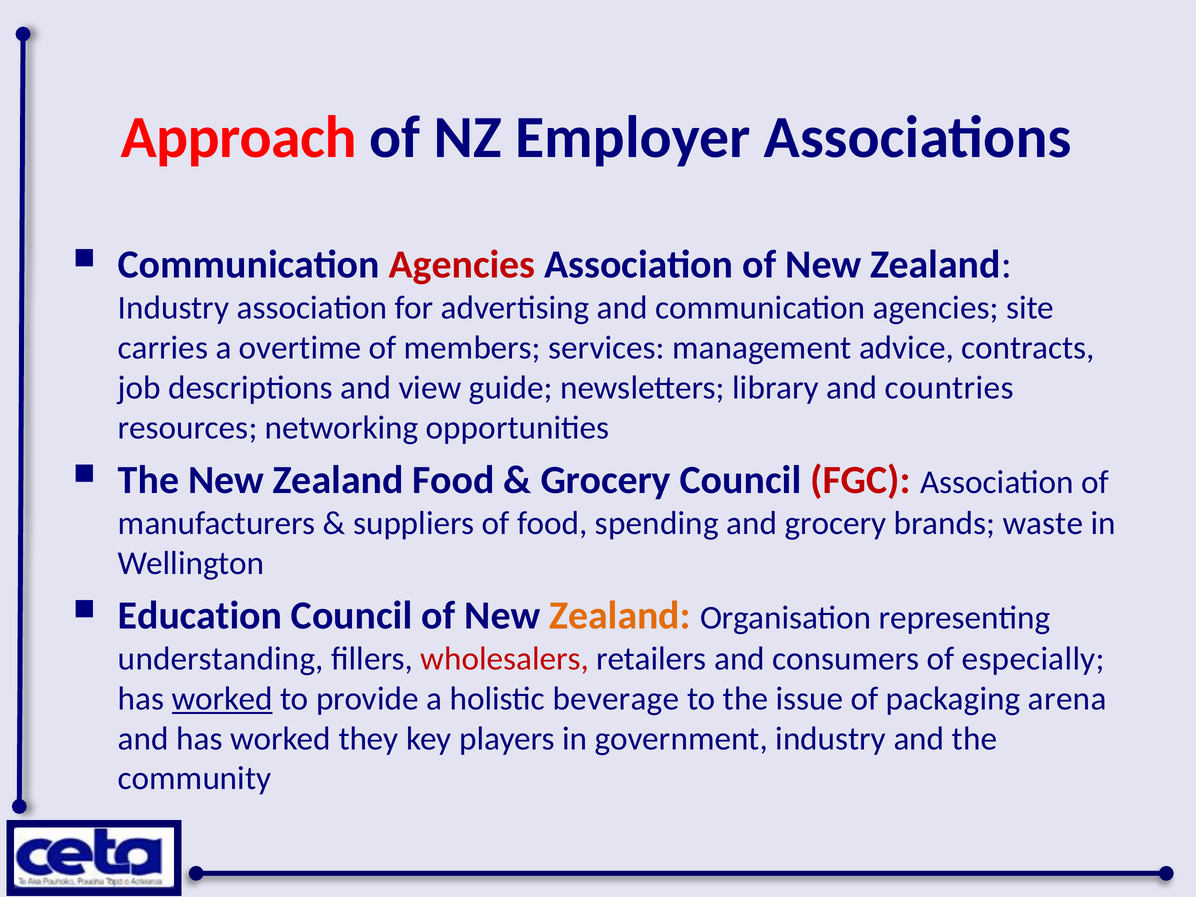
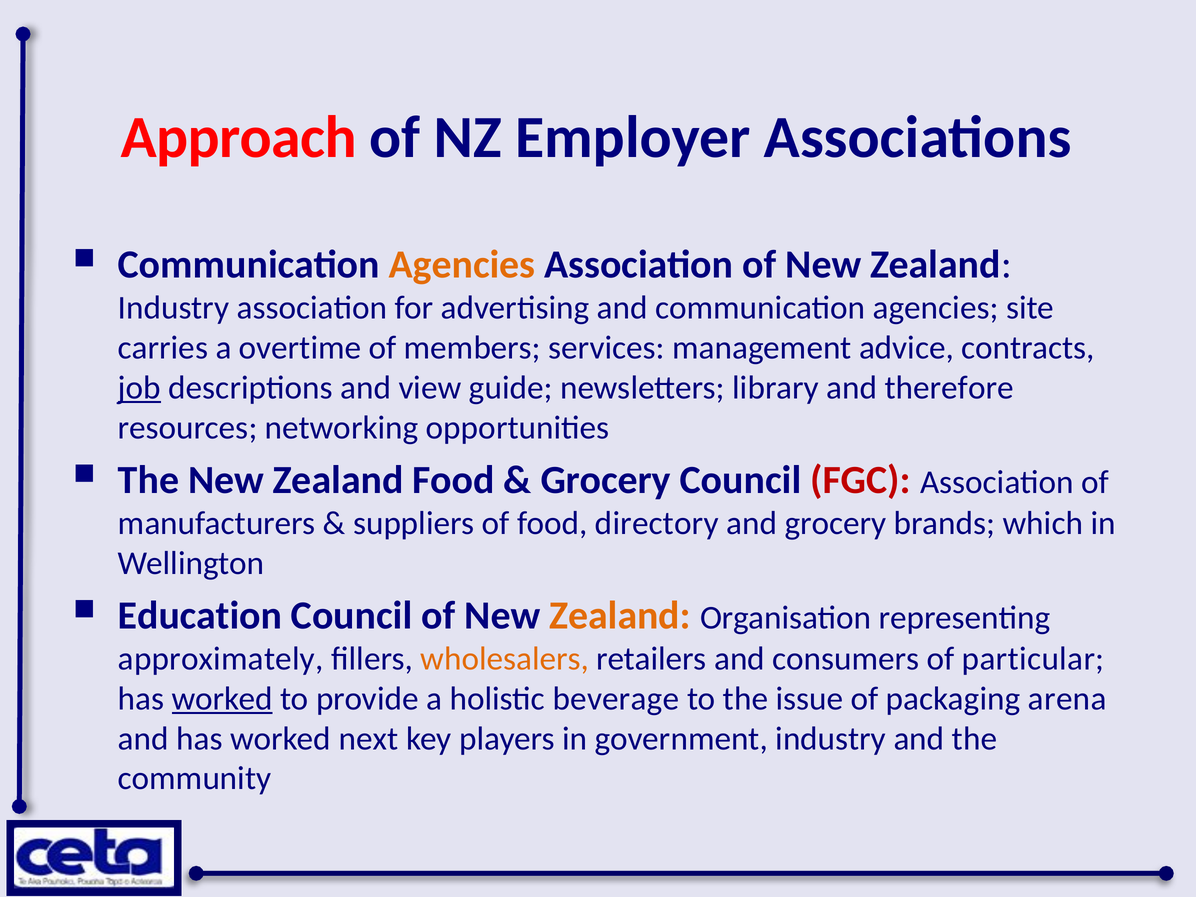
Agencies at (462, 265) colour: red -> orange
job underline: none -> present
countries: countries -> therefore
spending: spending -> directory
waste: waste -> which
understanding: understanding -> approximately
wholesalers colour: red -> orange
especially: especially -> particular
they: they -> next
